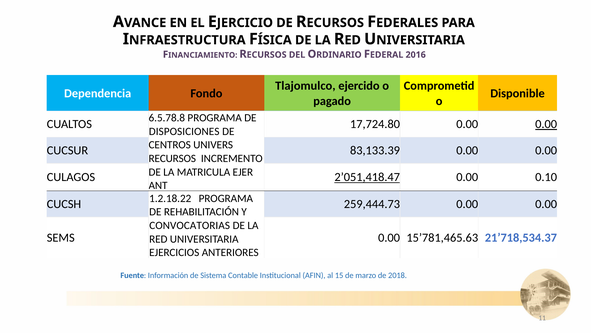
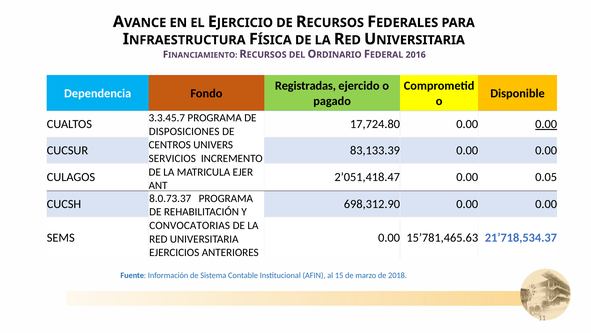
Tlajomulco: Tlajomulco -> Registradas
6.5.78.8: 6.5.78.8 -> 3.3.45.7
RECURSOS at (172, 158): RECURSOS -> SERVICIOS
2’051,418.47 underline: present -> none
0.10: 0.10 -> 0.05
1.2.18.22: 1.2.18.22 -> 8.0.73.37
259,444.73: 259,444.73 -> 698,312.90
